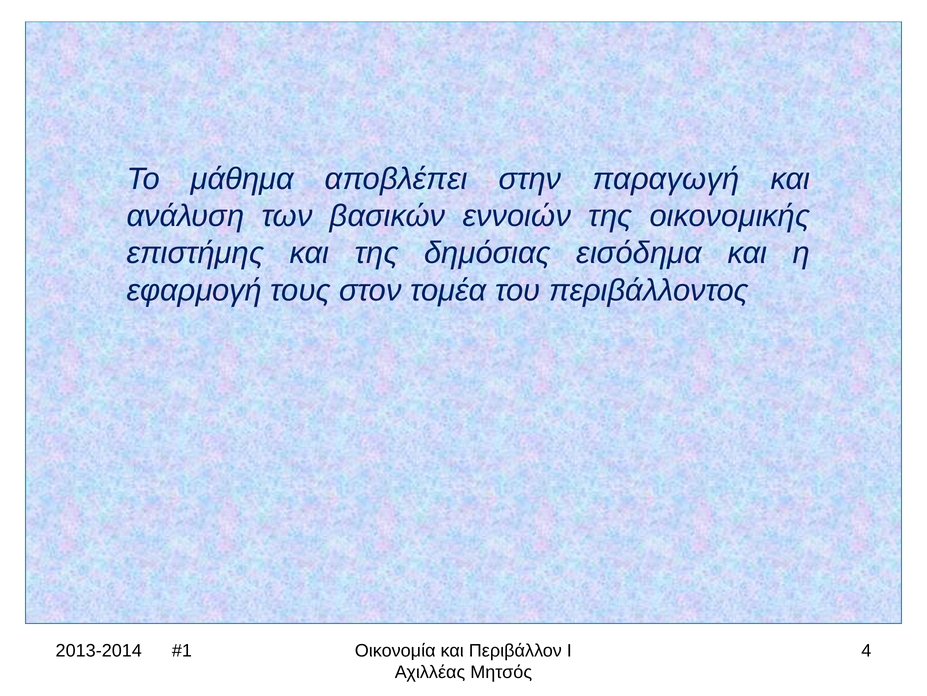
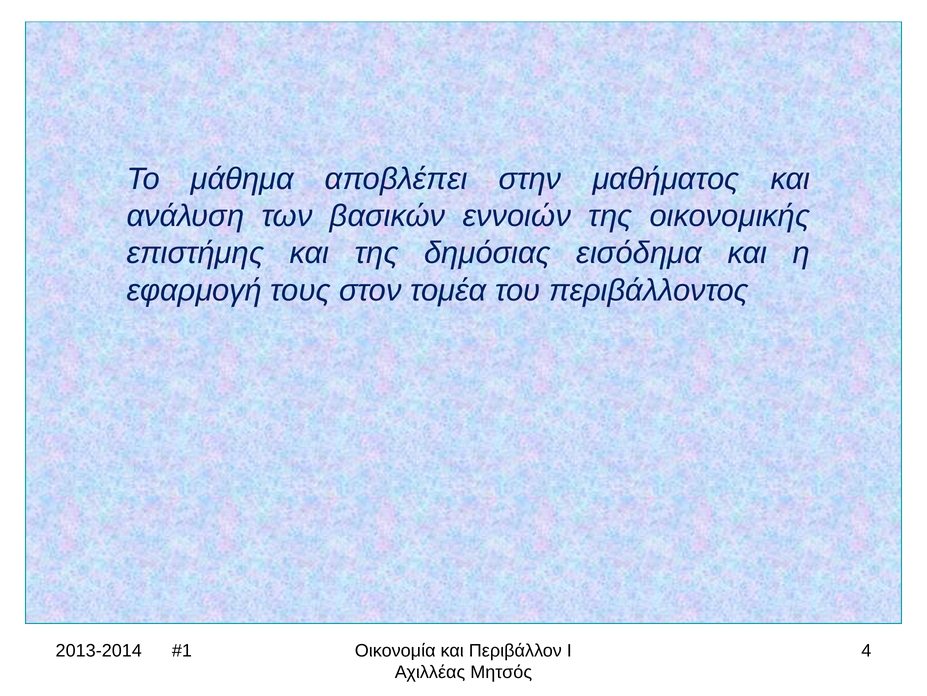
παραγωγή: παραγωγή -> μαθήματος
